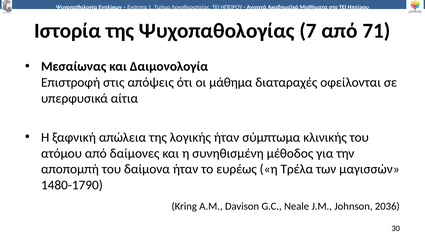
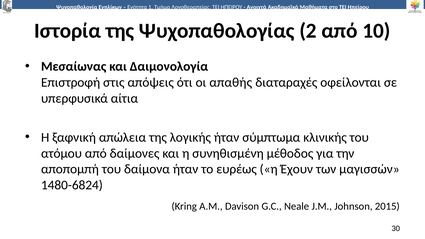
7: 7 -> 2
71: 71 -> 10
μάθημα: μάθημα -> απαθής
Τρέλα: Τρέλα -> Έχουν
1480-1790: 1480-1790 -> 1480-6824
2036: 2036 -> 2015
